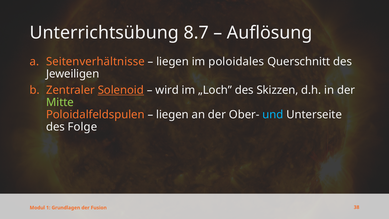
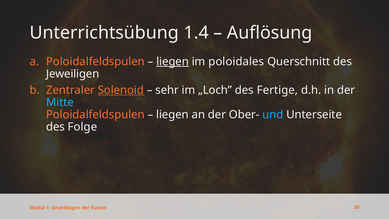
8.7: 8.7 -> 1.4
Seitenverhältnisse at (95, 61): Seitenverhältnisse -> Poloidalfeldspulen
liegen at (173, 61) underline: none -> present
wird: wird -> sehr
Skizzen: Skizzen -> Fertige
Mitte colour: light green -> light blue
